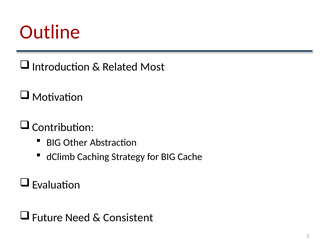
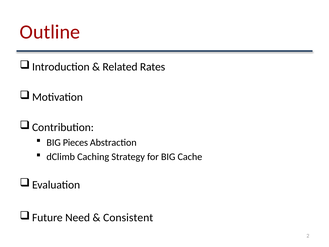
Most: Most -> Rates
Other: Other -> Pieces
